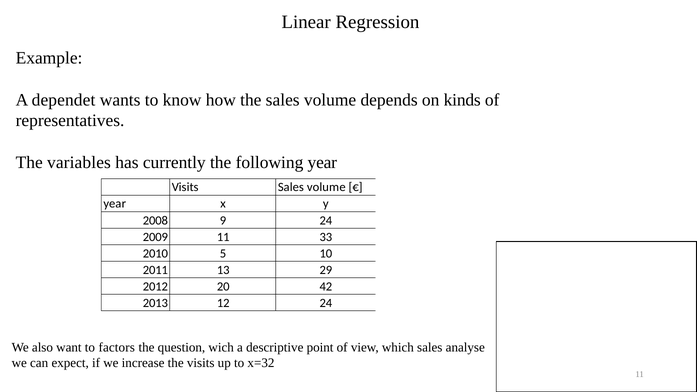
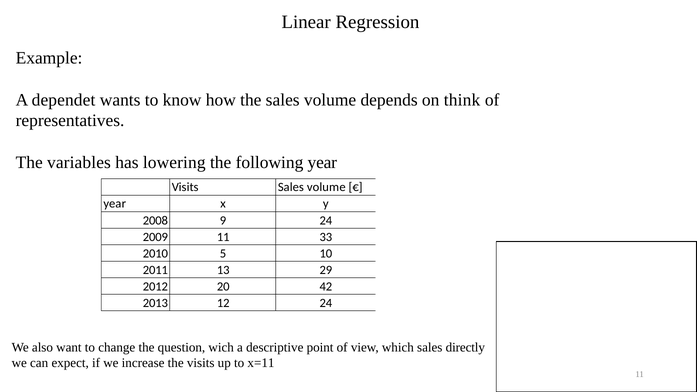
kinds: kinds -> think
currently: currently -> lowering
factors: factors -> change
analyse: analyse -> directly
x=32: x=32 -> x=11
